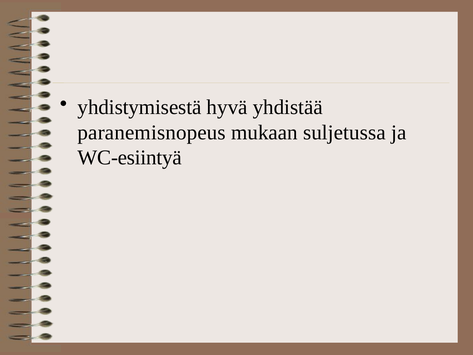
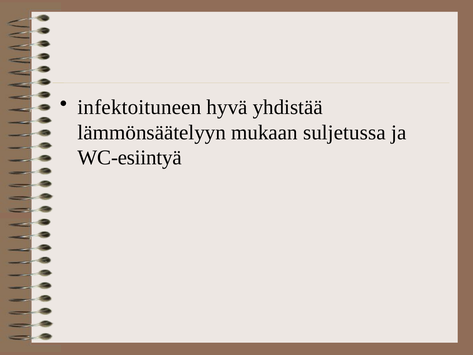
yhdistymisestä: yhdistymisestä -> infektoituneen
paranemisnopeus: paranemisnopeus -> lämmönsäätelyyn
